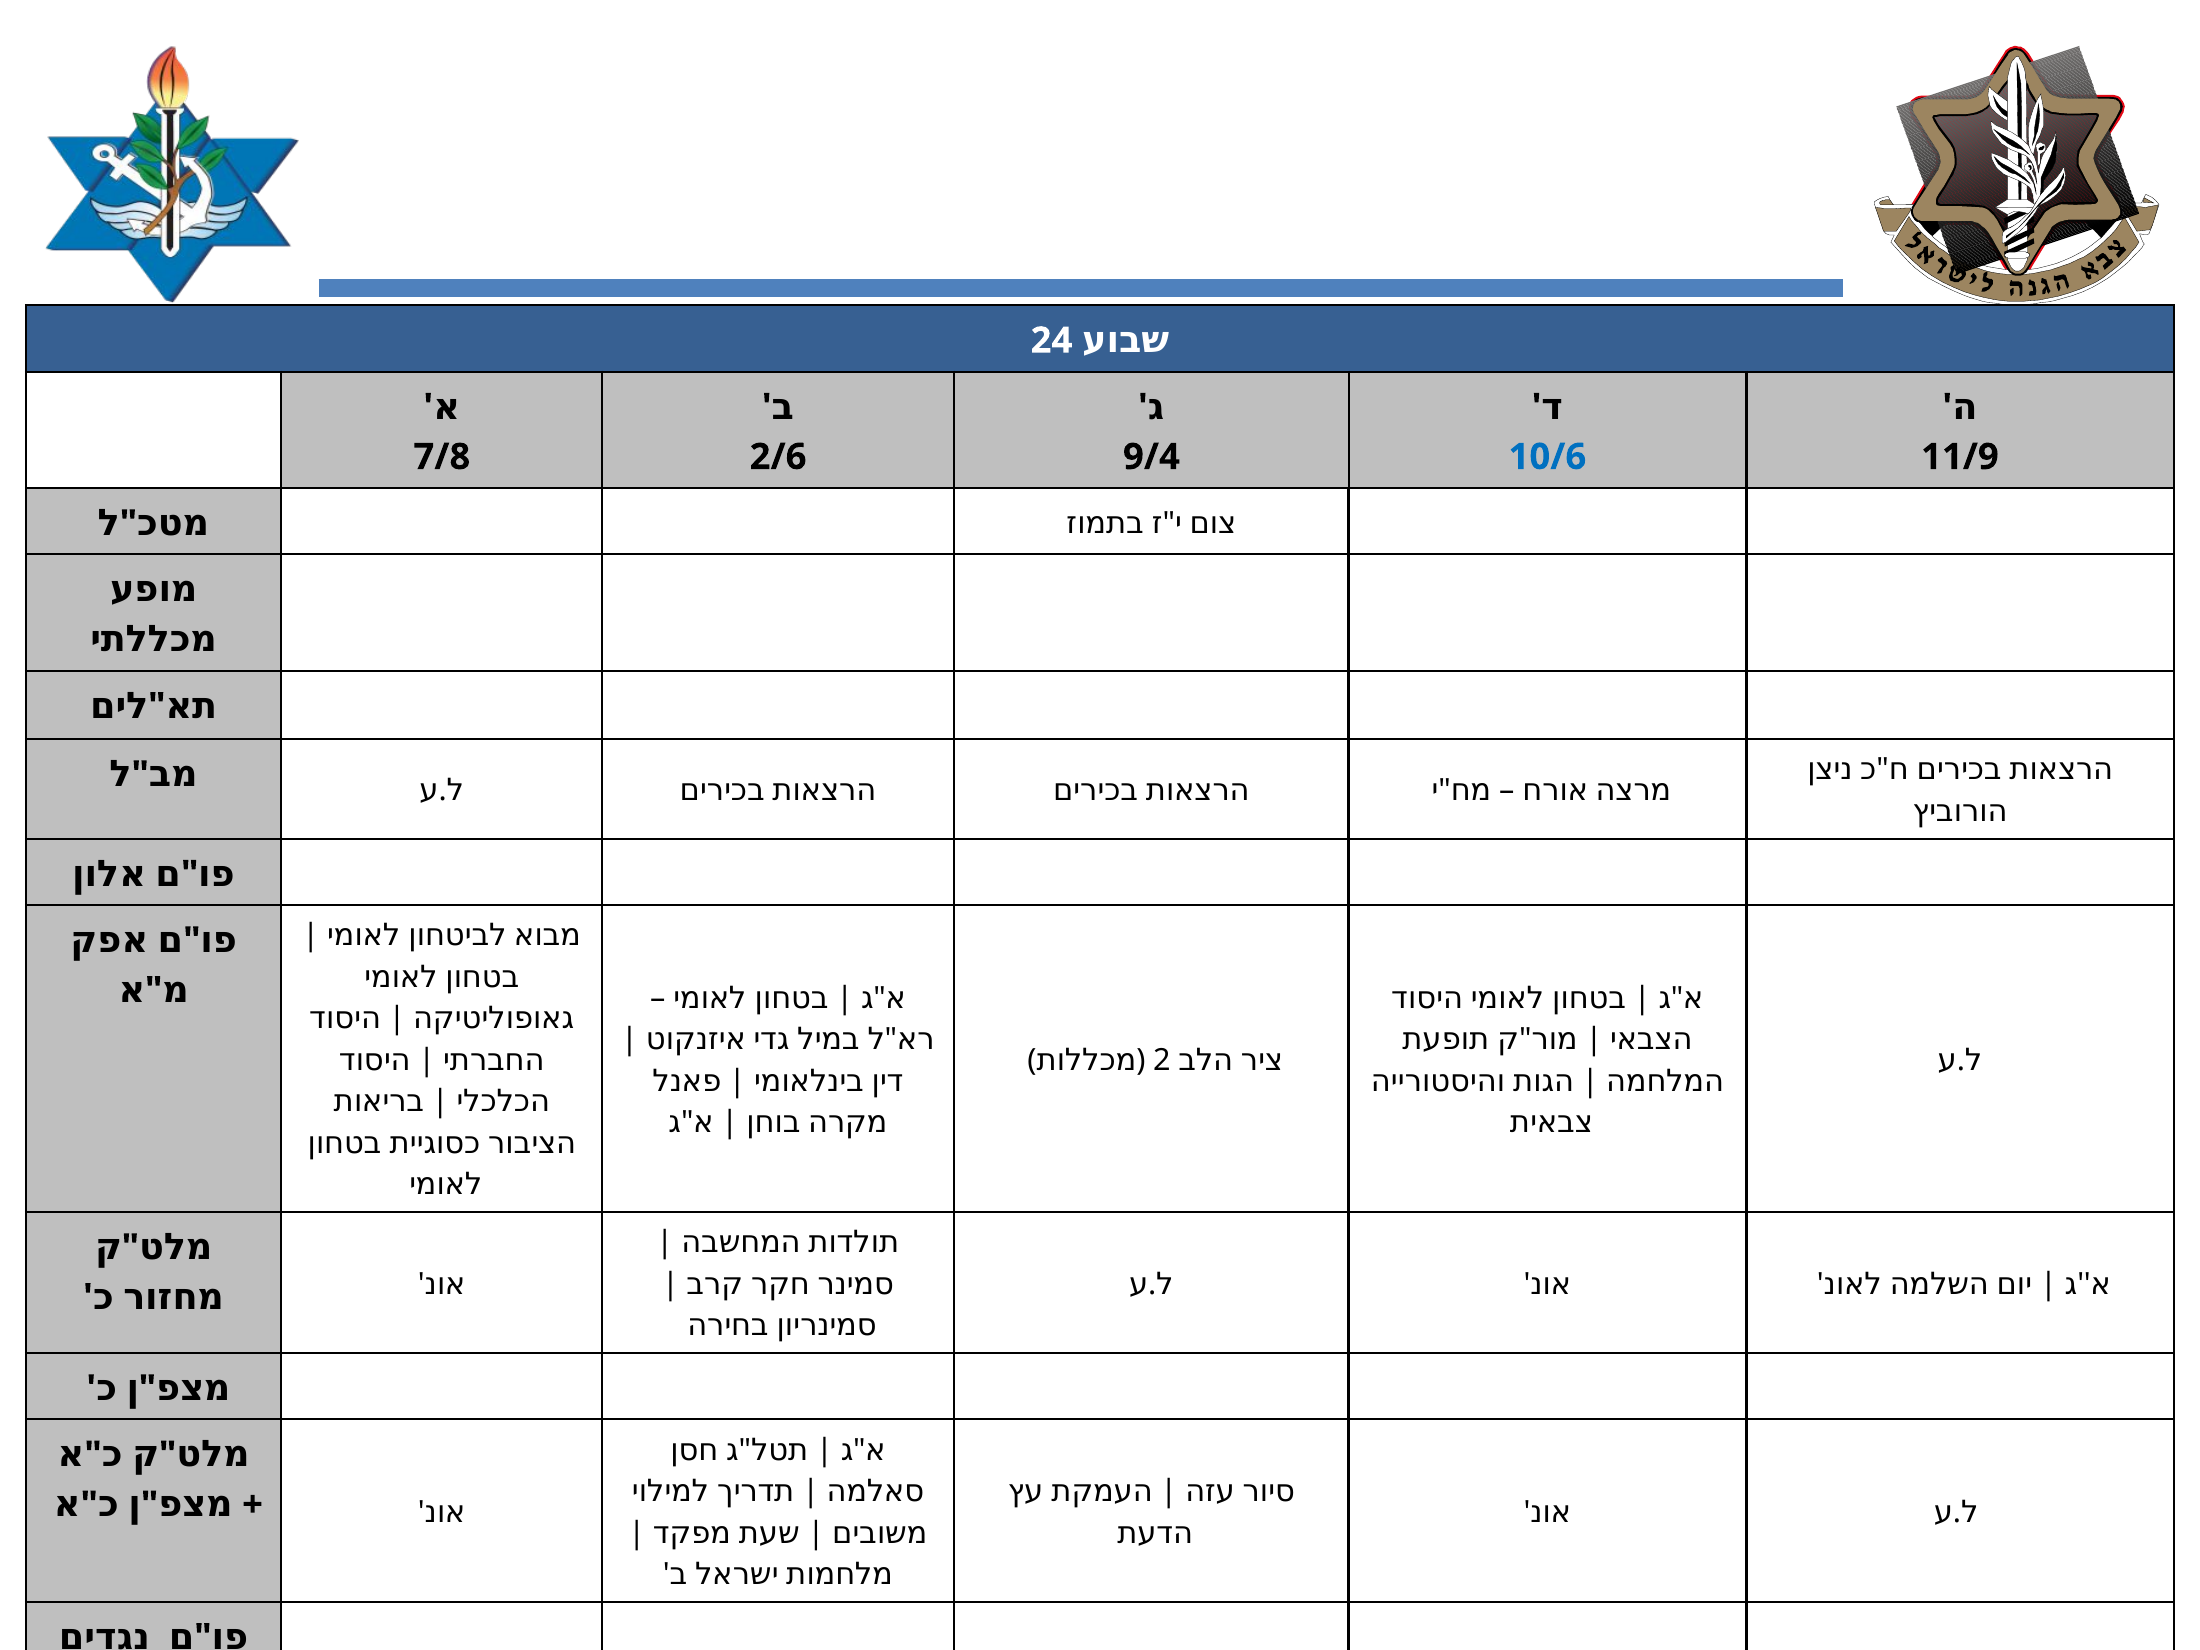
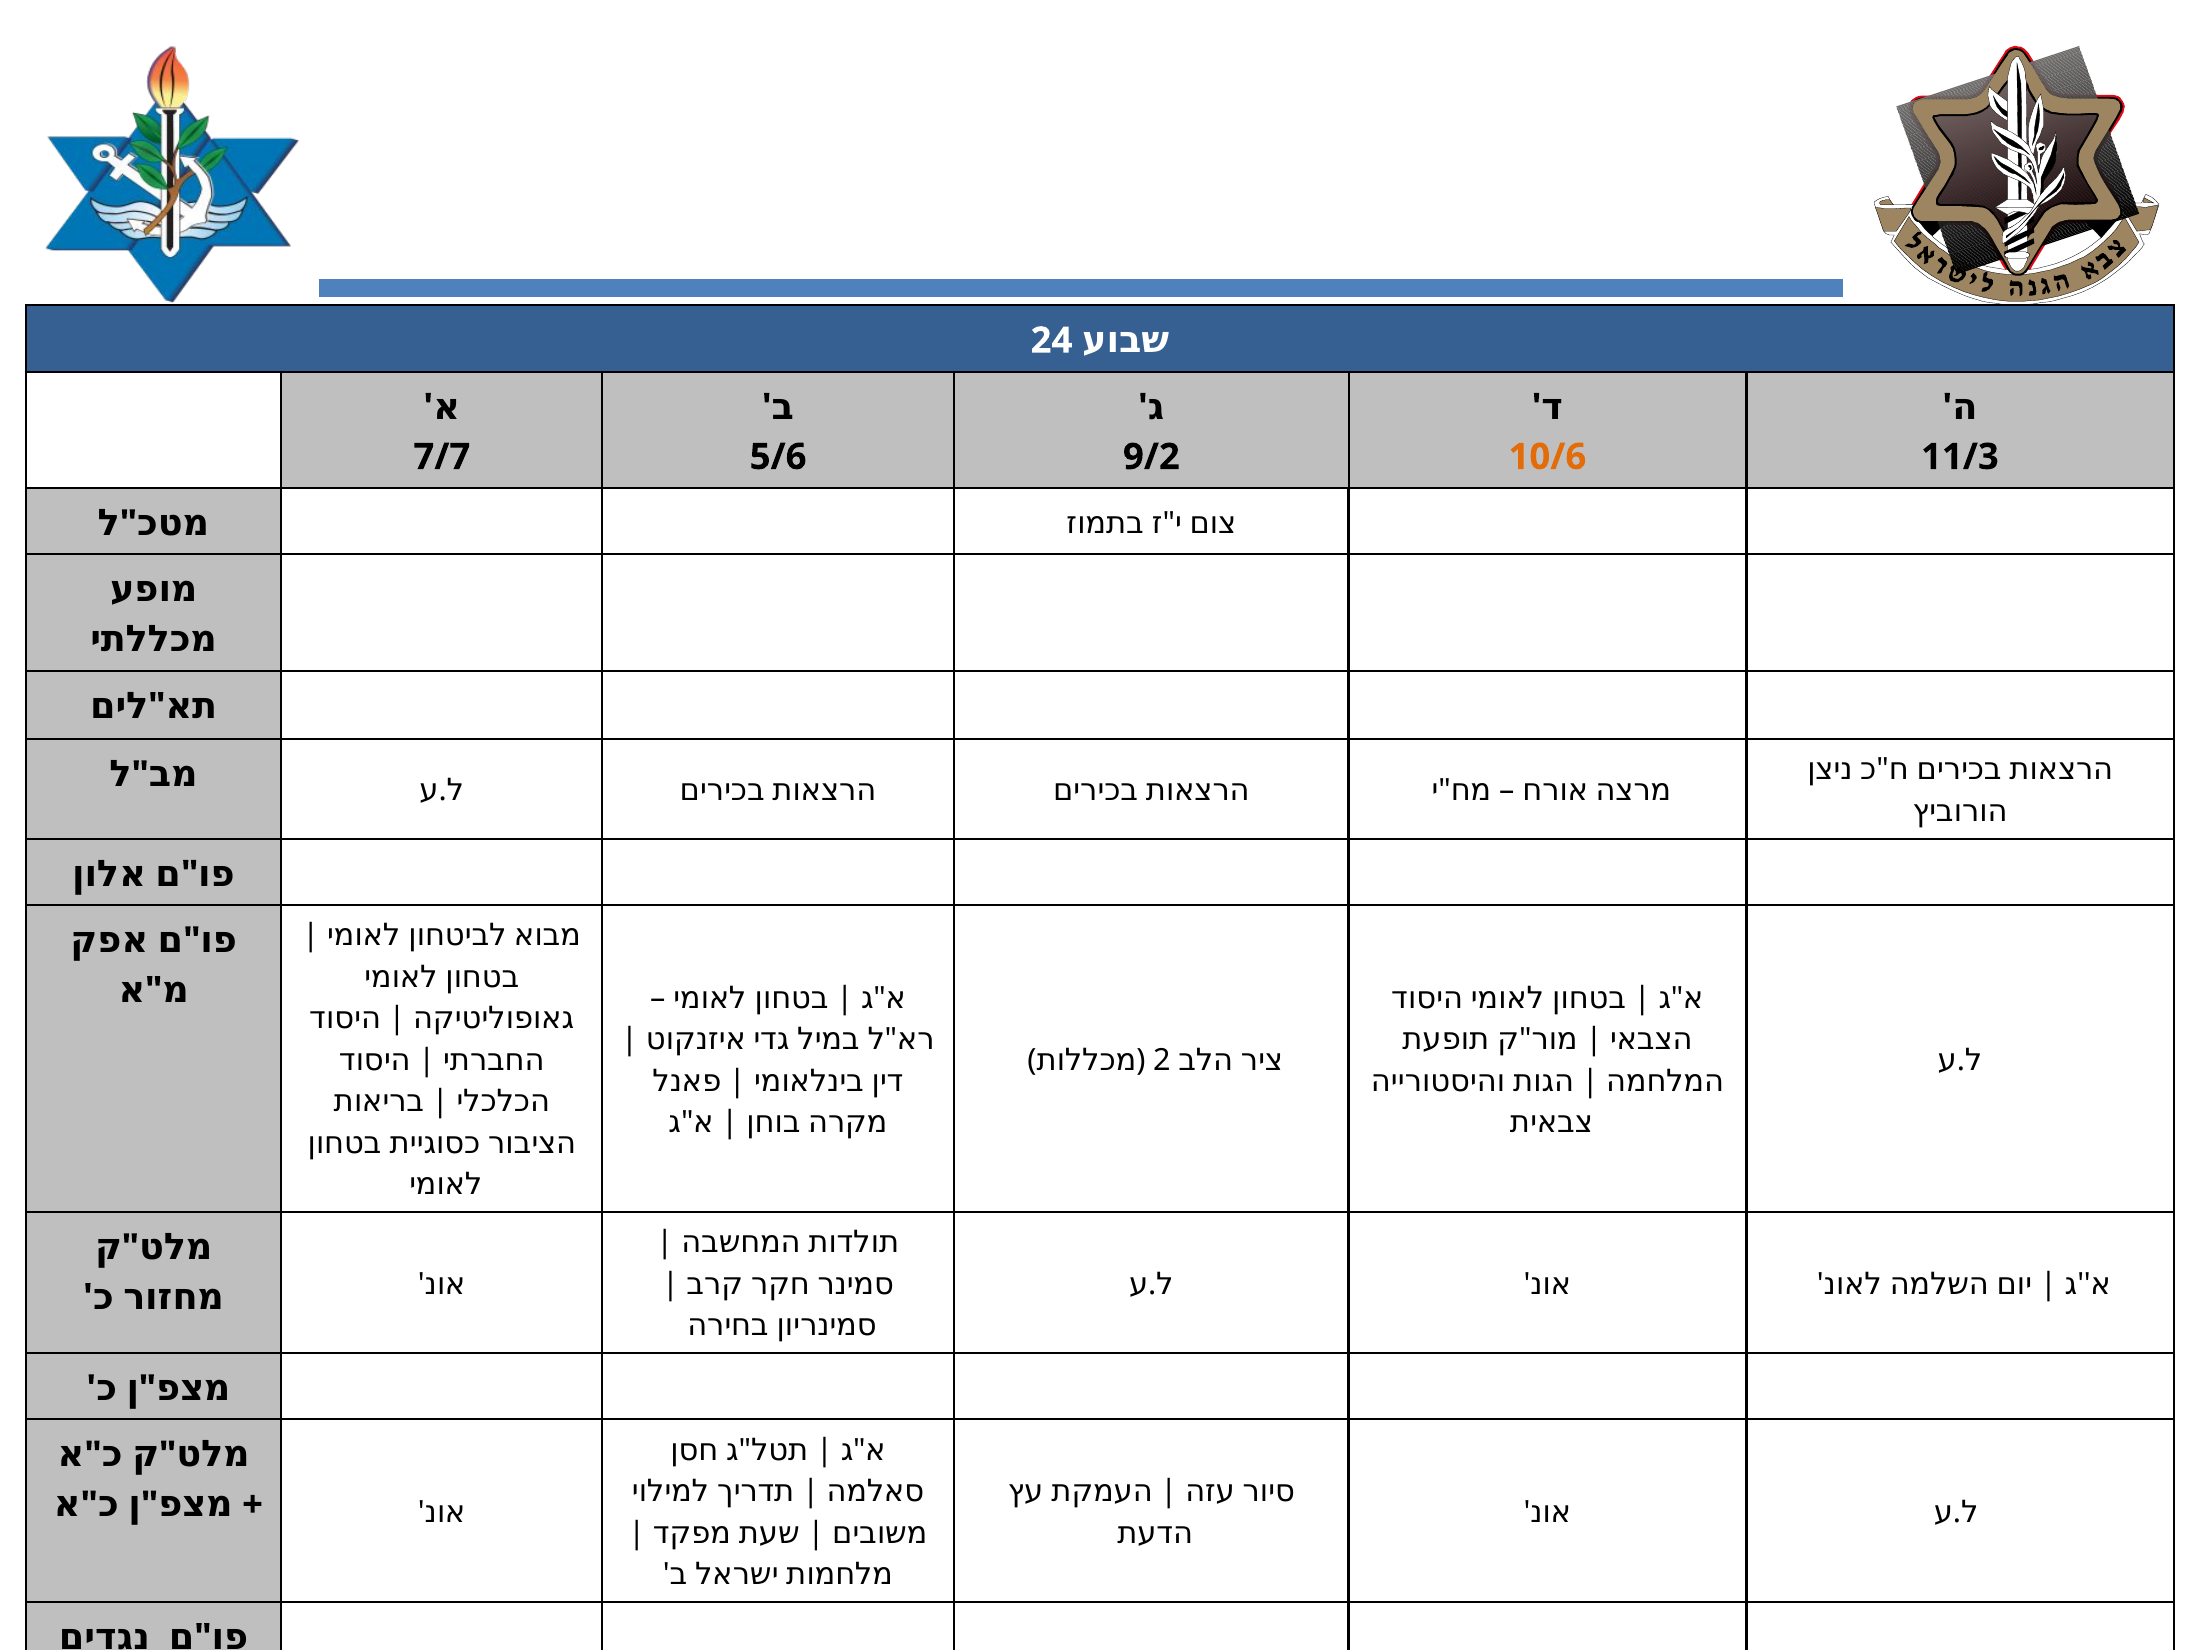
7/8: 7/8 -> 7/7
2/6: 2/6 -> 5/6
9/4: 9/4 -> 9/2
10/6 colour: blue -> orange
11/9: 11/9 -> 11/3
